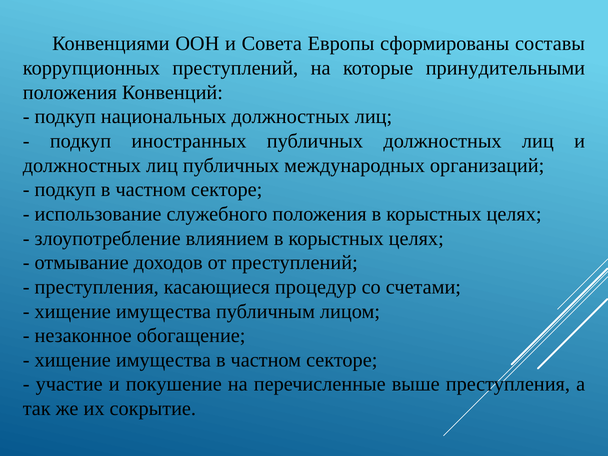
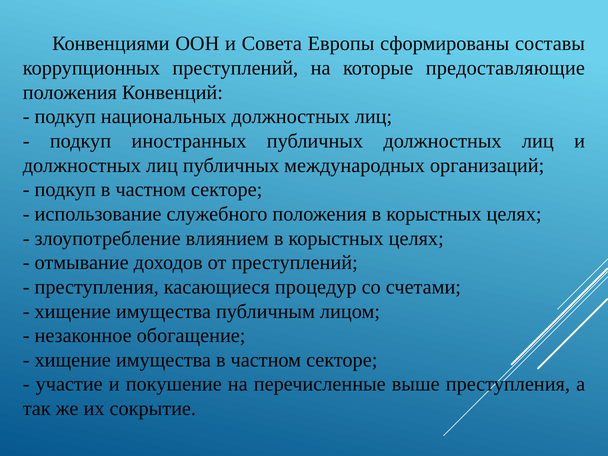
принудительными: принудительными -> предоставляющие
